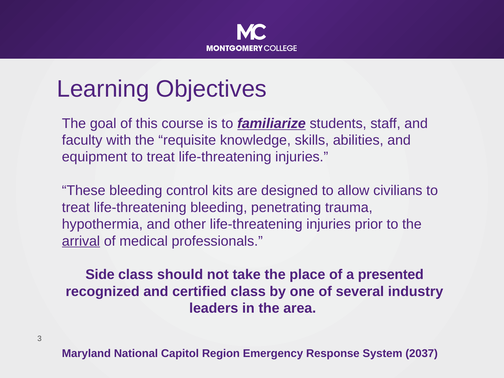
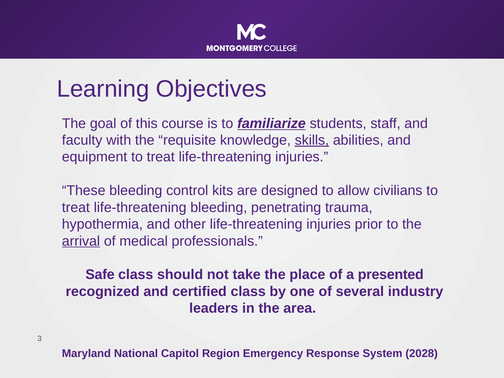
skills underline: none -> present
Side: Side -> Safe
2037: 2037 -> 2028
